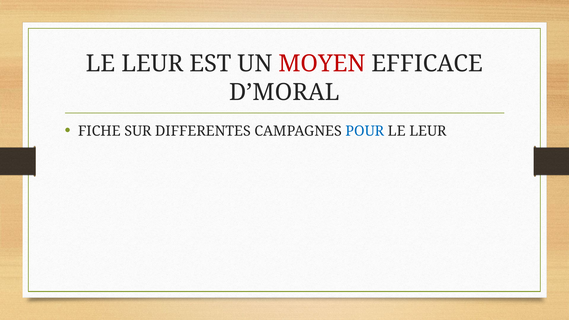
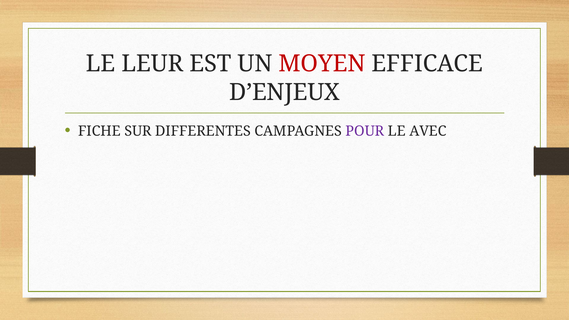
D’MORAL: D’MORAL -> D’ENJEUX
POUR colour: blue -> purple
LEUR at (428, 131): LEUR -> AVEC
